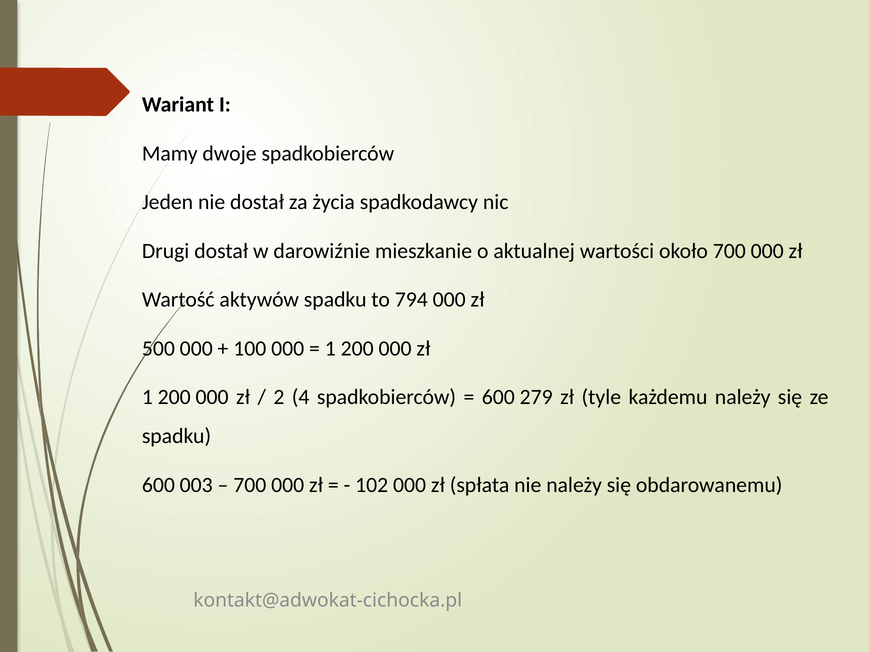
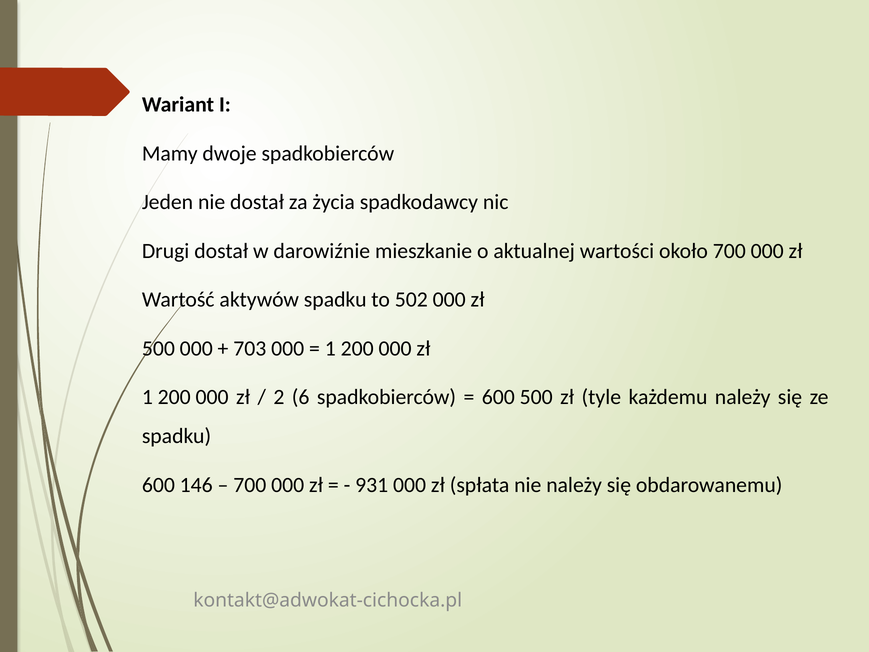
794: 794 -> 502
100: 100 -> 703
4: 4 -> 6
600 279: 279 -> 500
003: 003 -> 146
102: 102 -> 931
